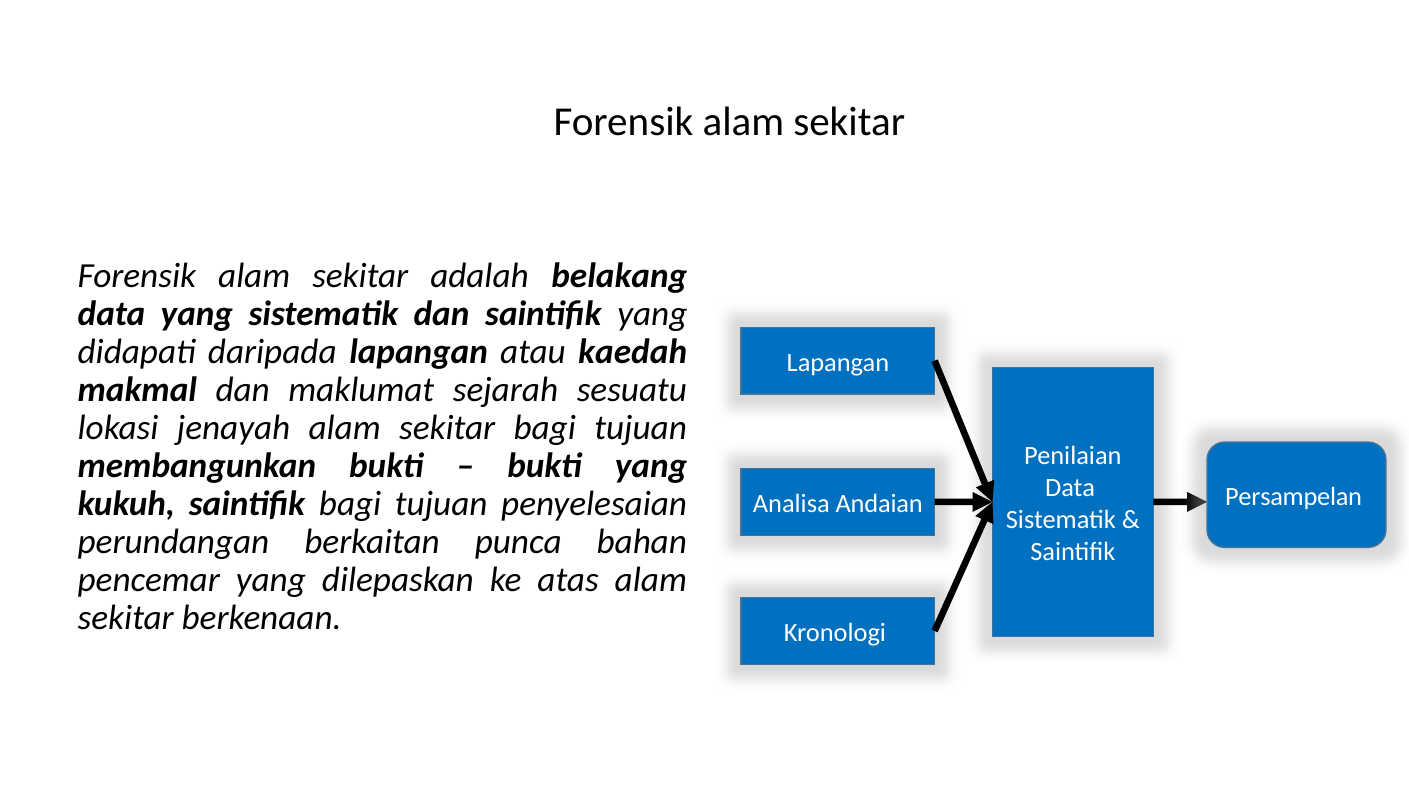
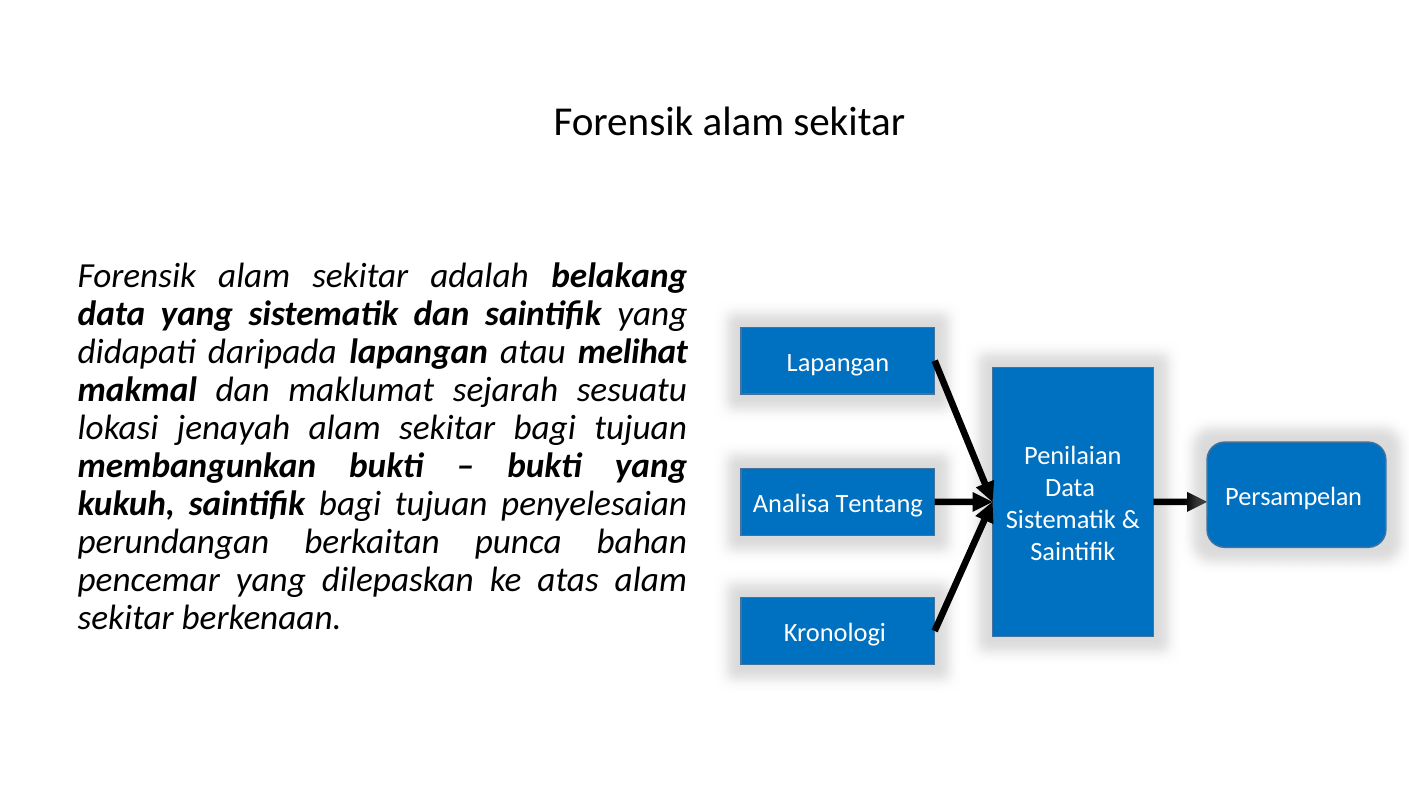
kaedah: kaedah -> melihat
Andaian: Andaian -> Tentang
